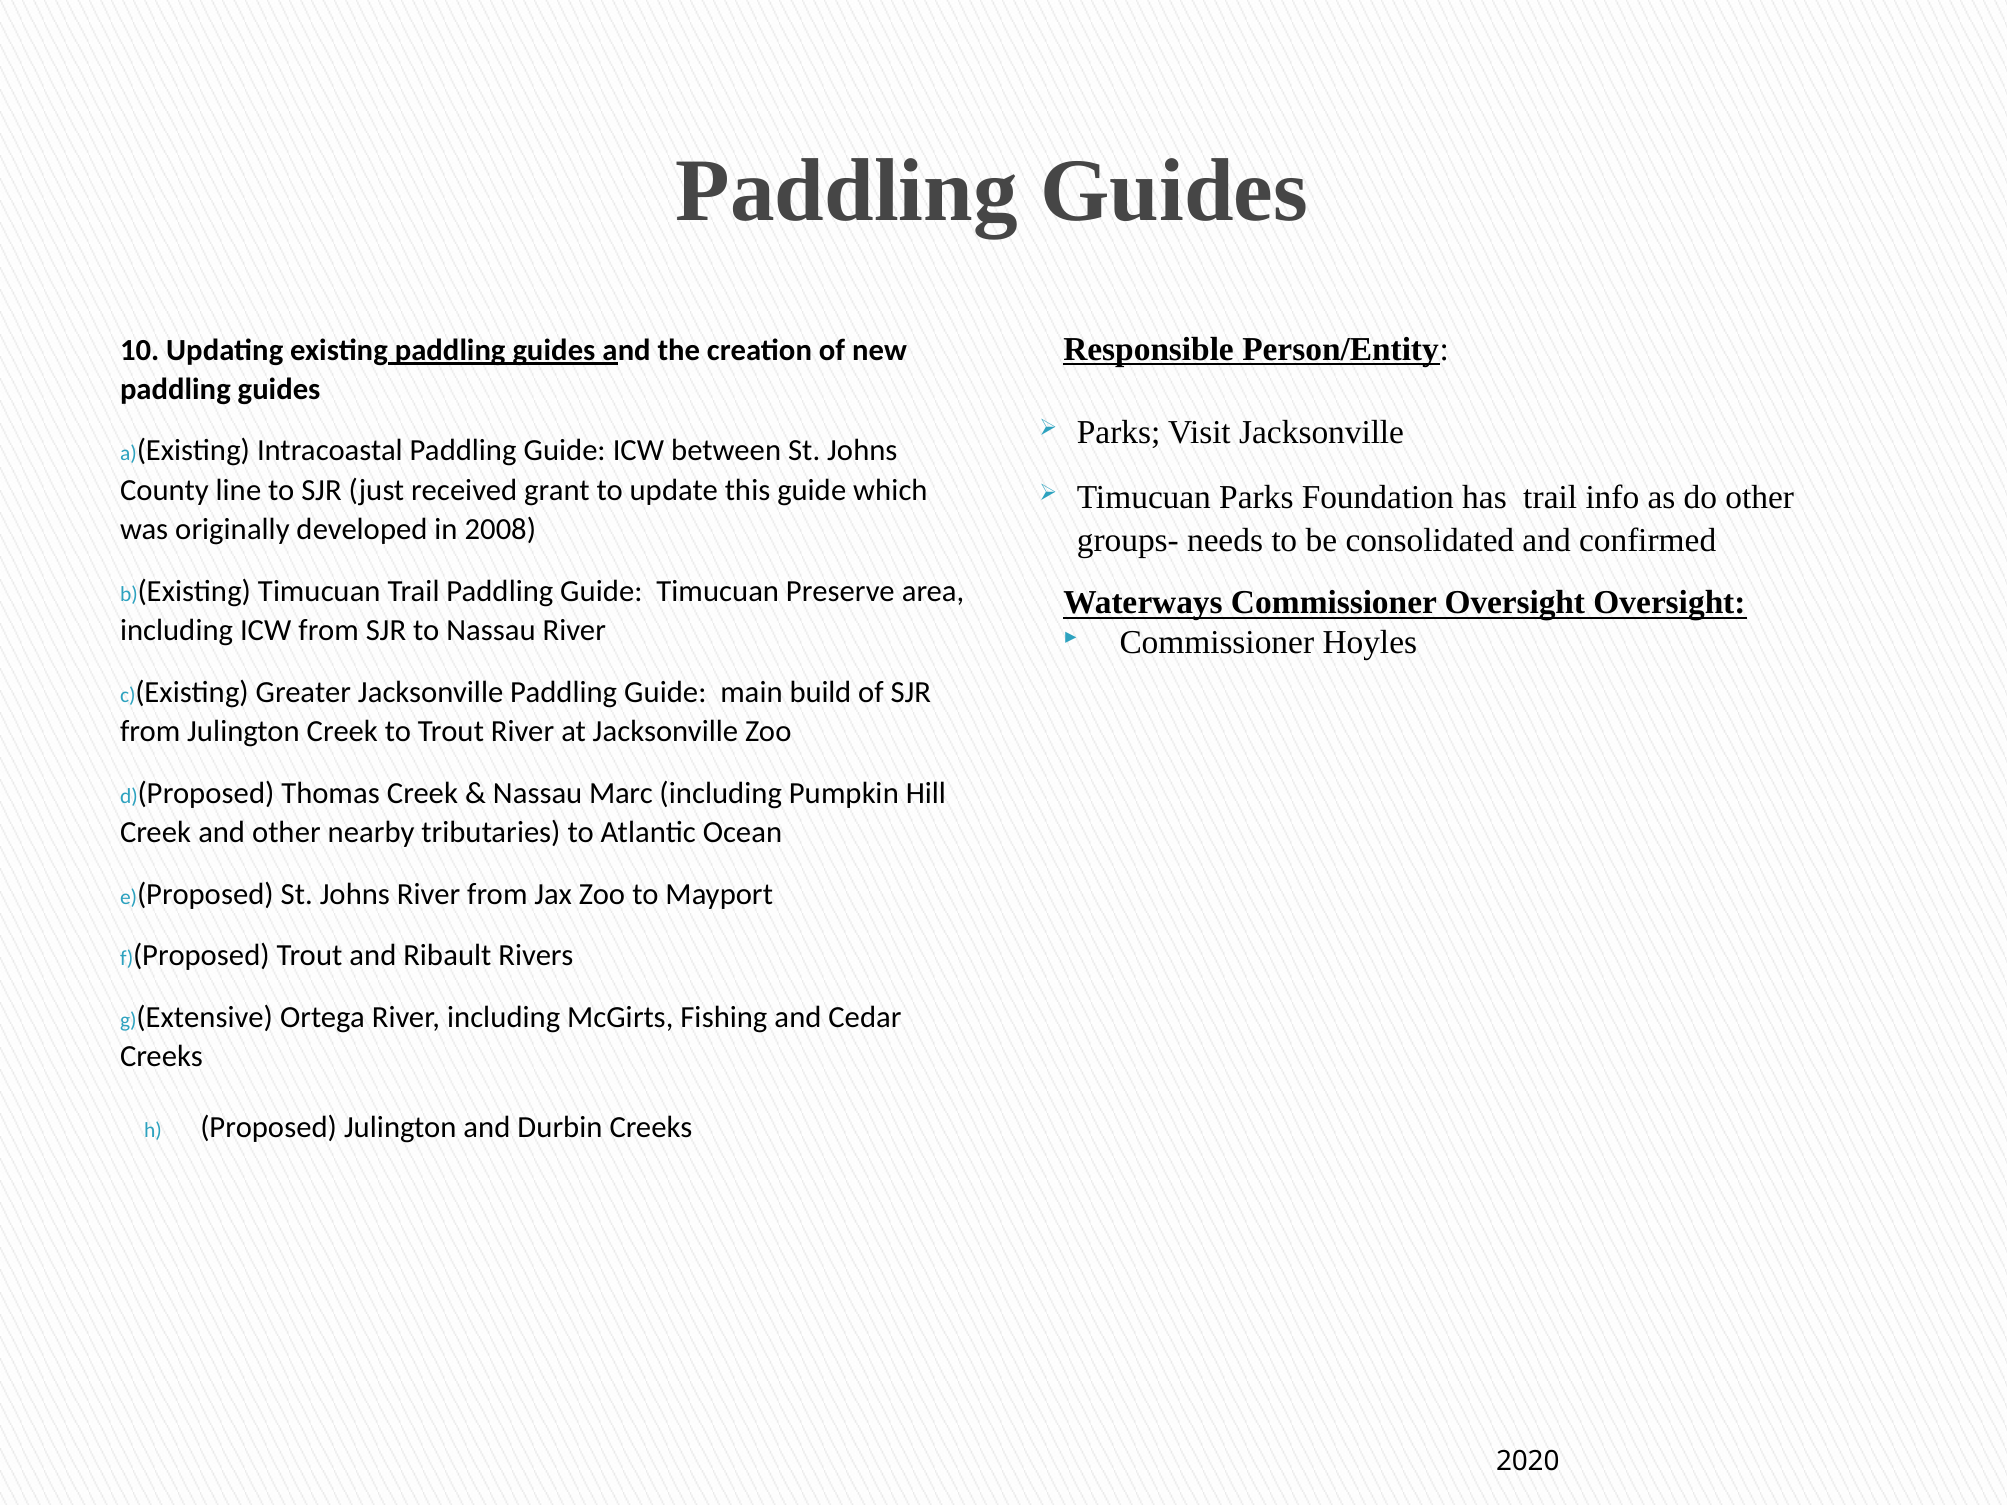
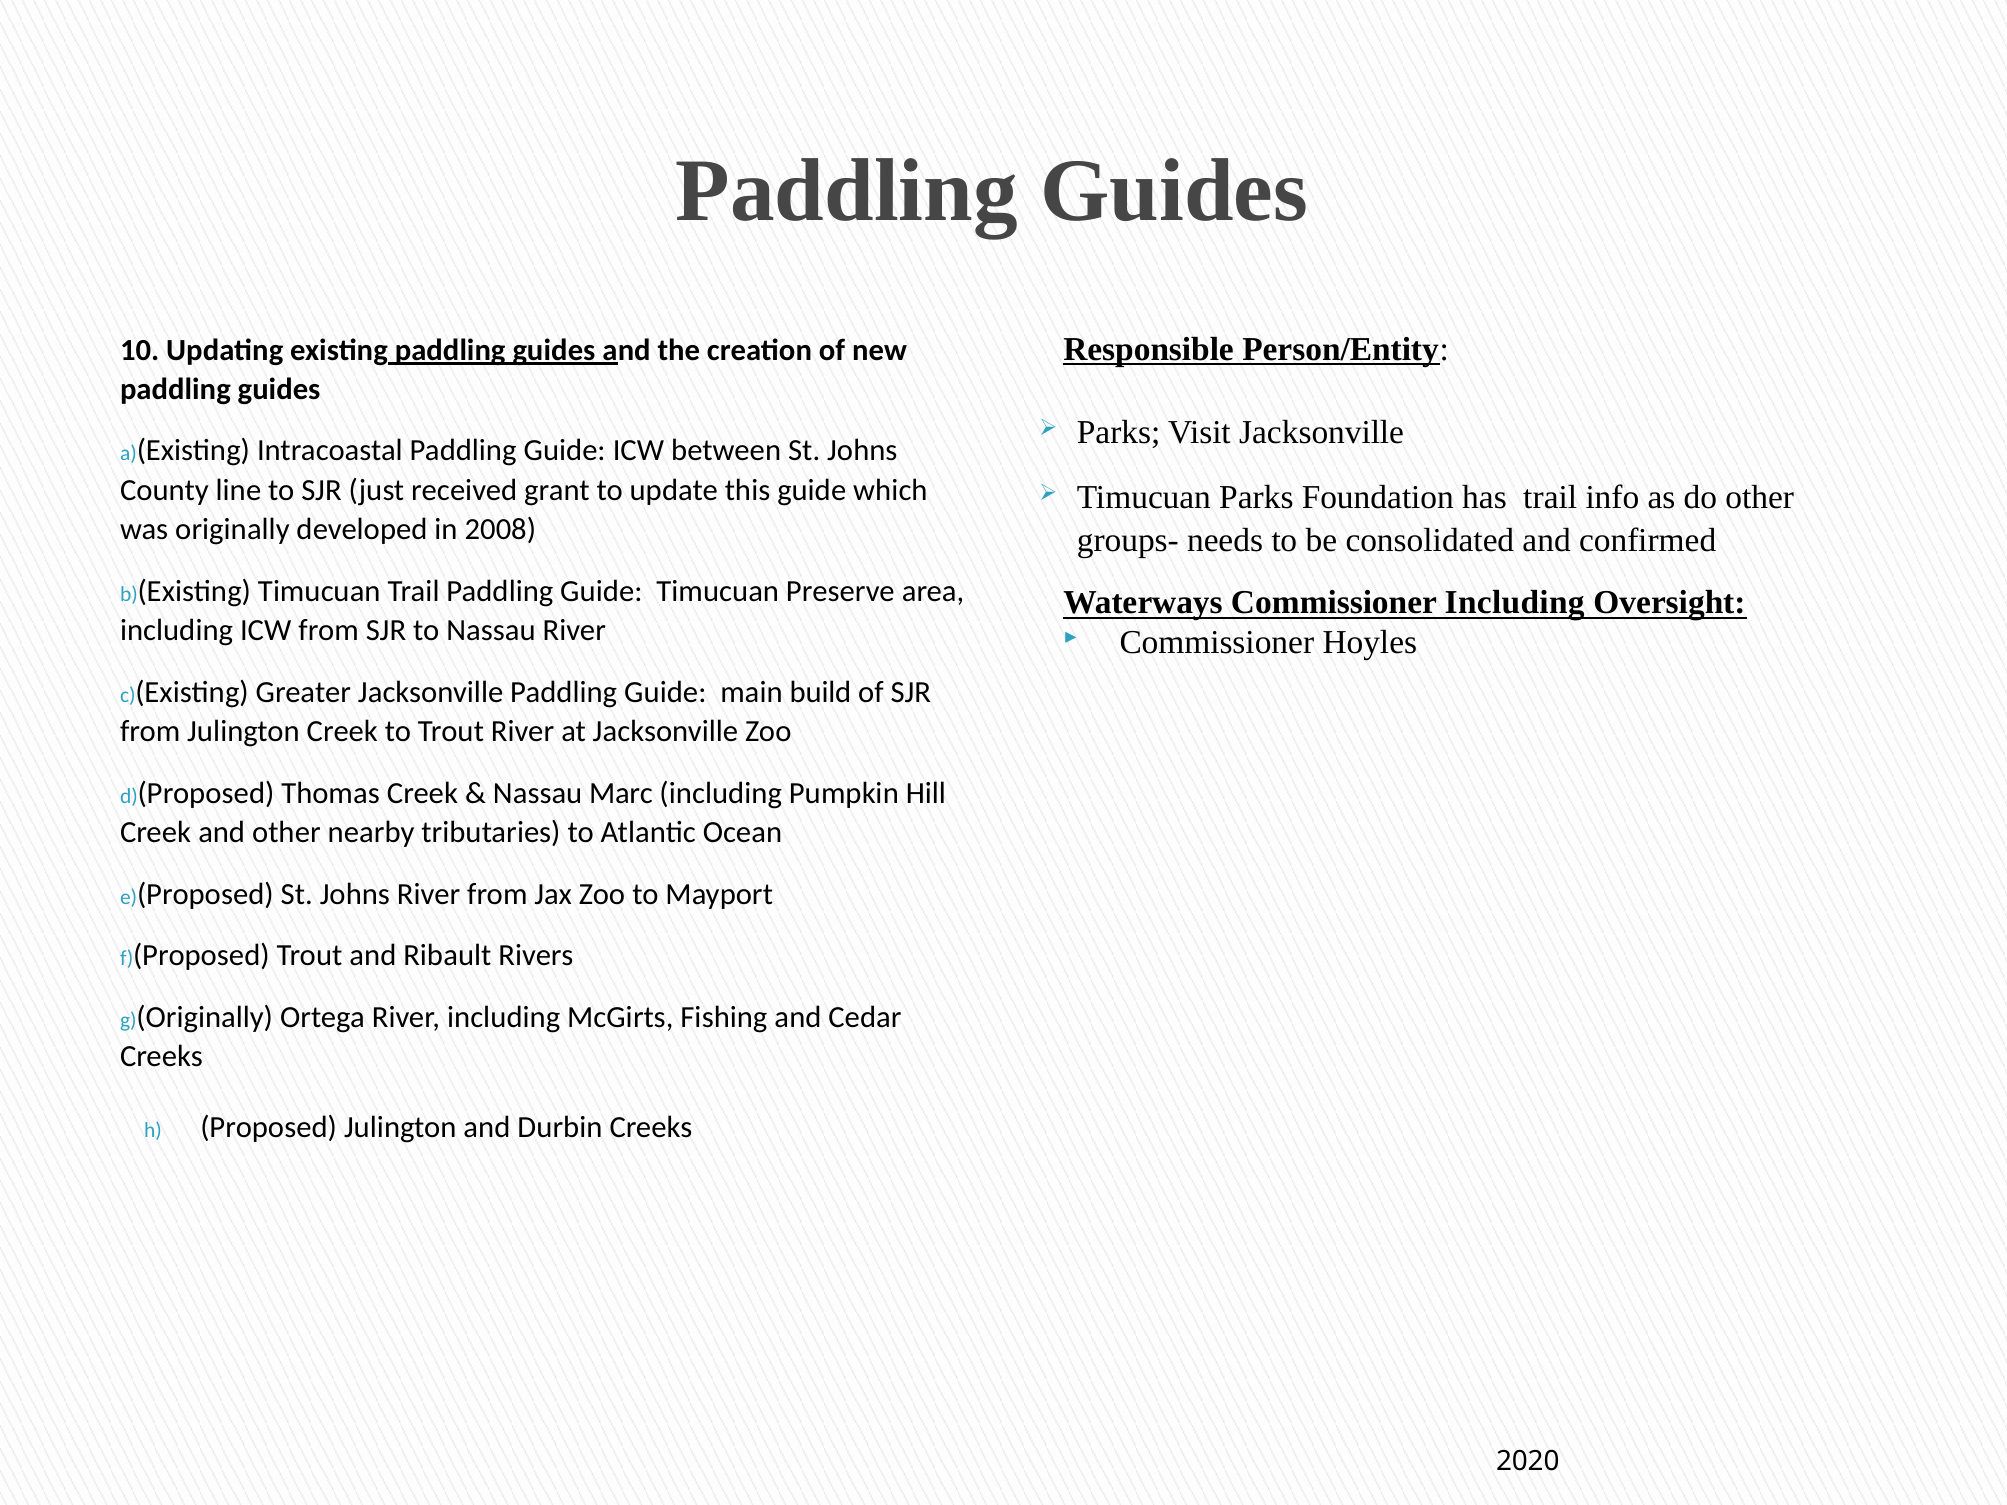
Commissioner Oversight: Oversight -> Including
Extensive at (205, 1017): Extensive -> Originally
